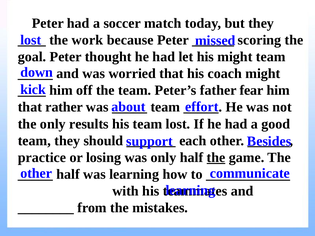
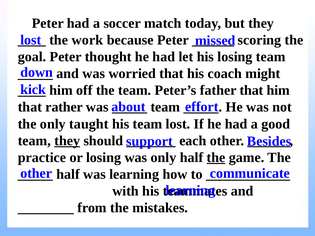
his might: might -> losing
father fear: fear -> that
results: results -> taught
they at (67, 141) underline: none -> present
